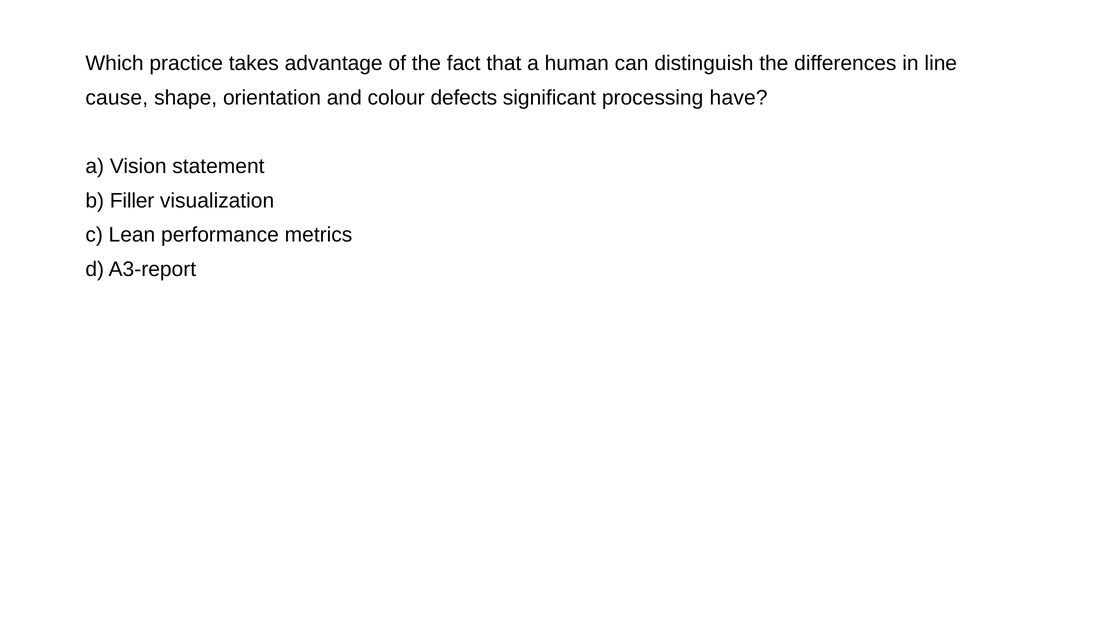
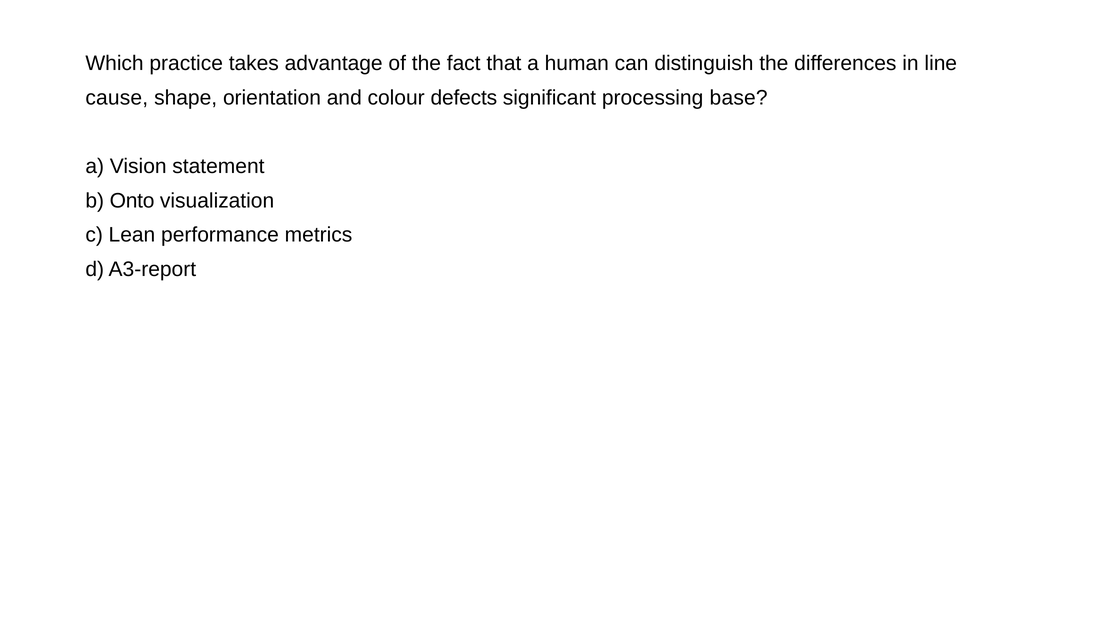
have: have -> base
Filler: Filler -> Onto
